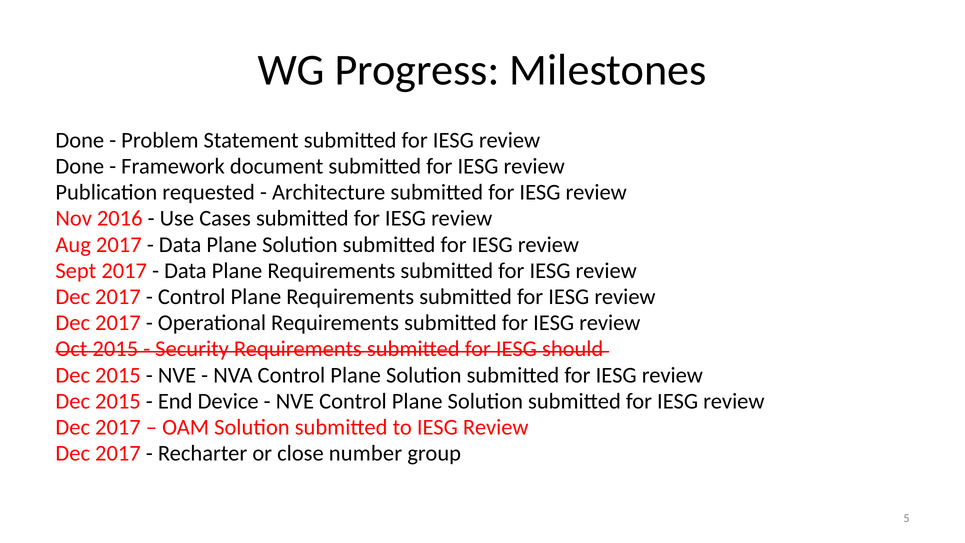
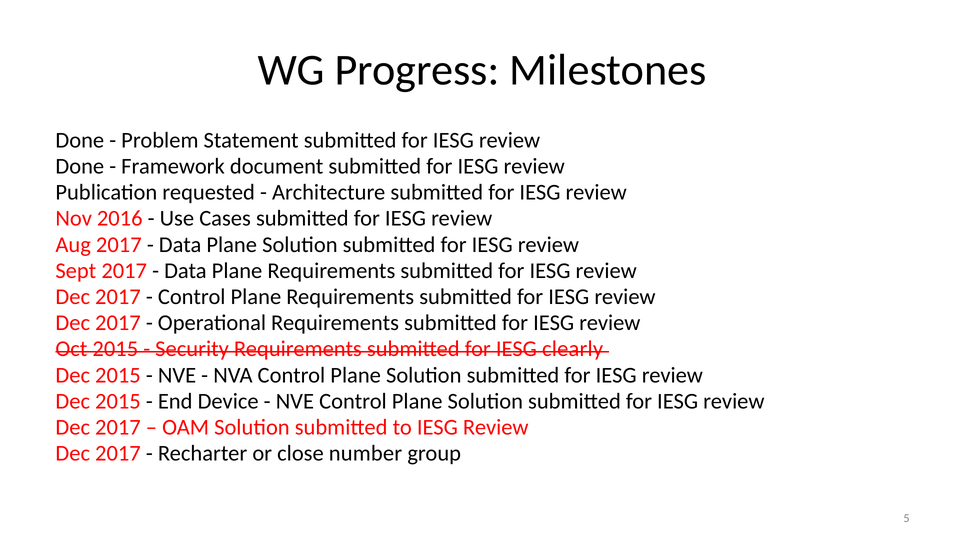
should: should -> clearly
